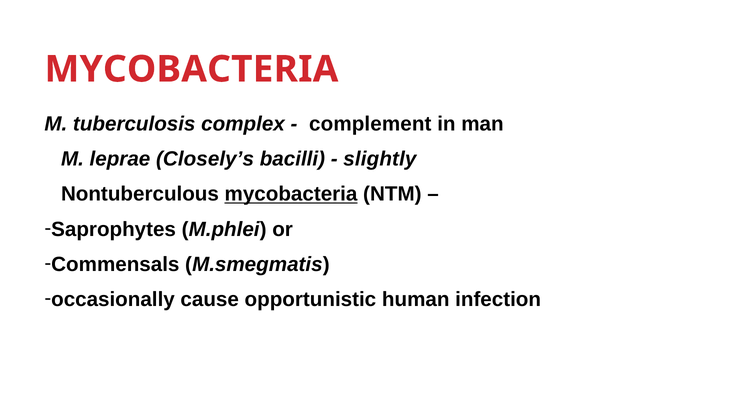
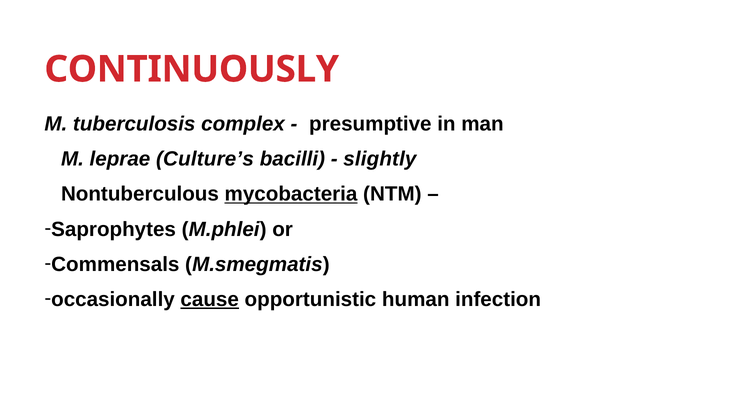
MYCOBACTERIA at (191, 69): MYCOBACTERIA -> CONTINUOUSLY
complement: complement -> presumptive
Closely’s: Closely’s -> Culture’s
cause underline: none -> present
